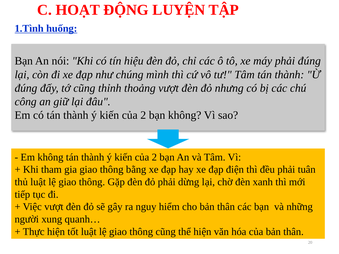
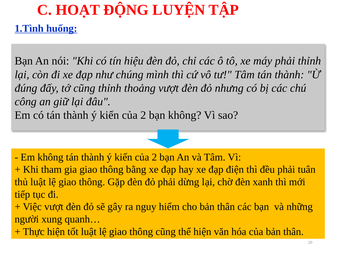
phải đúng: đúng -> thỉnh
